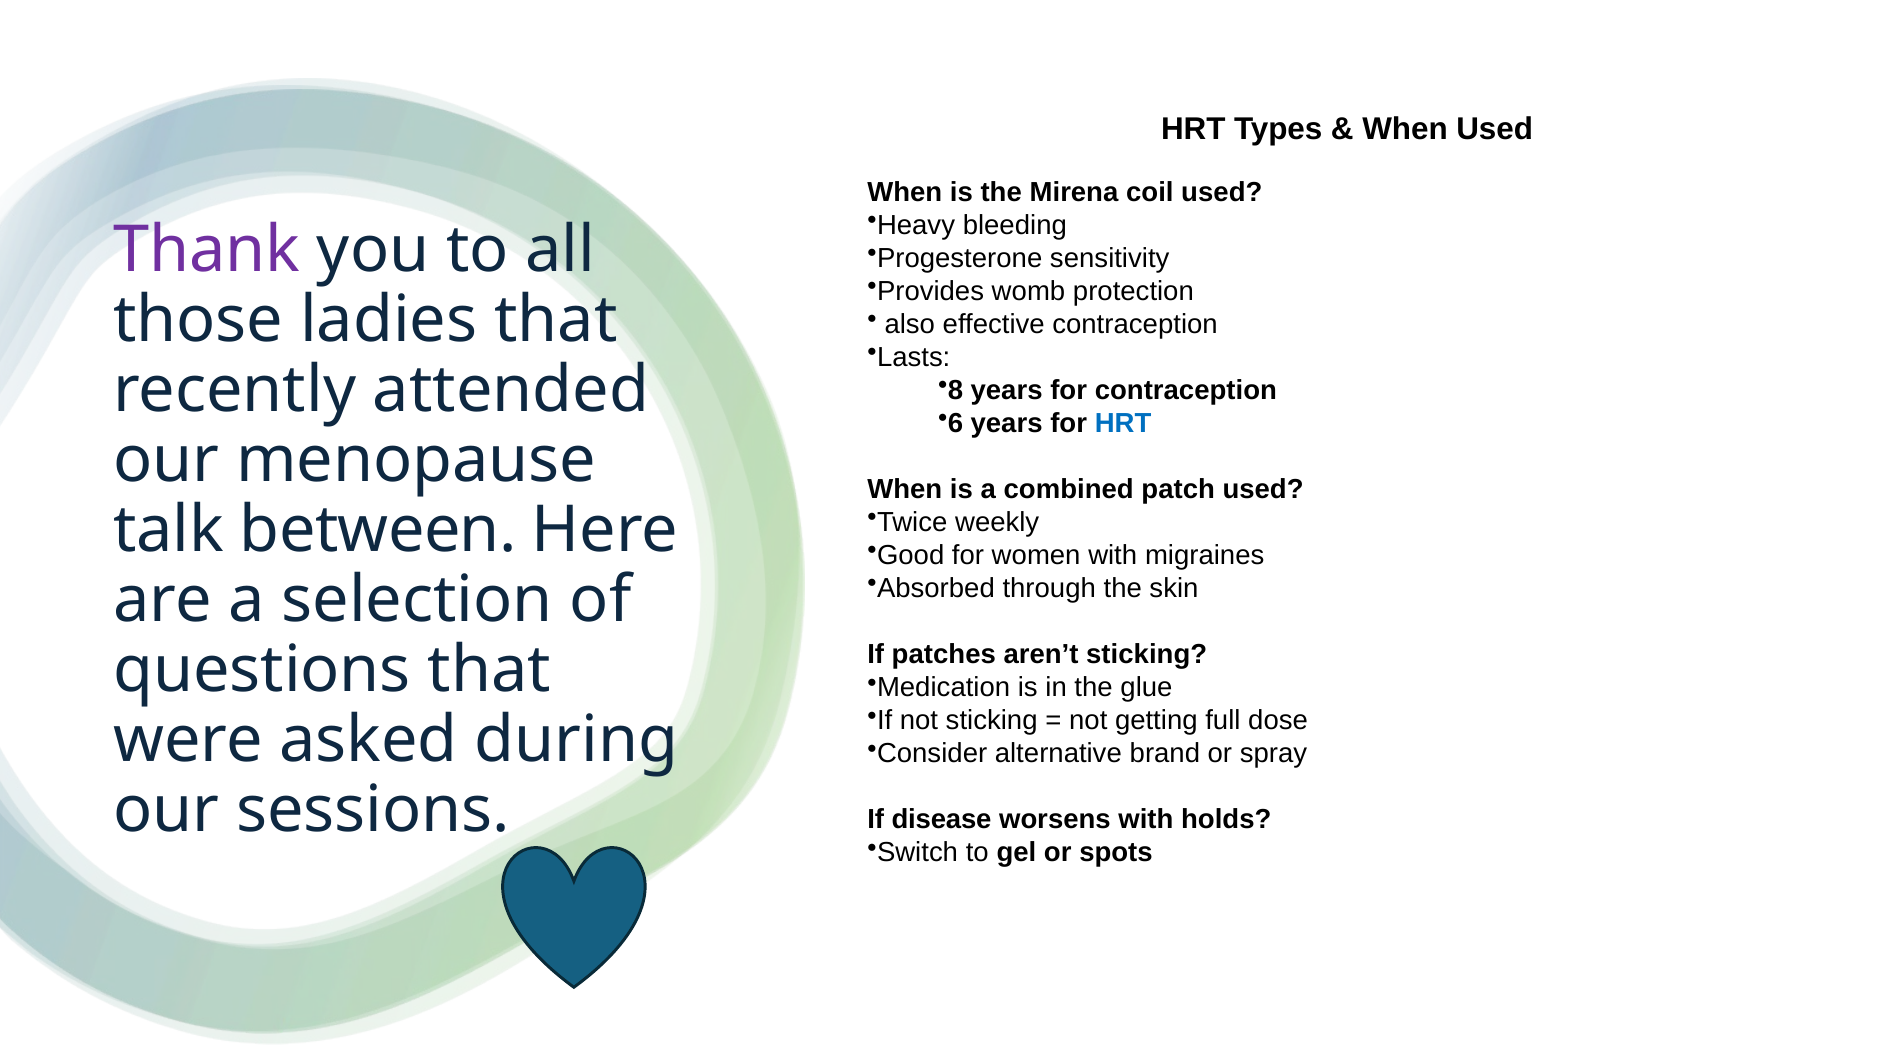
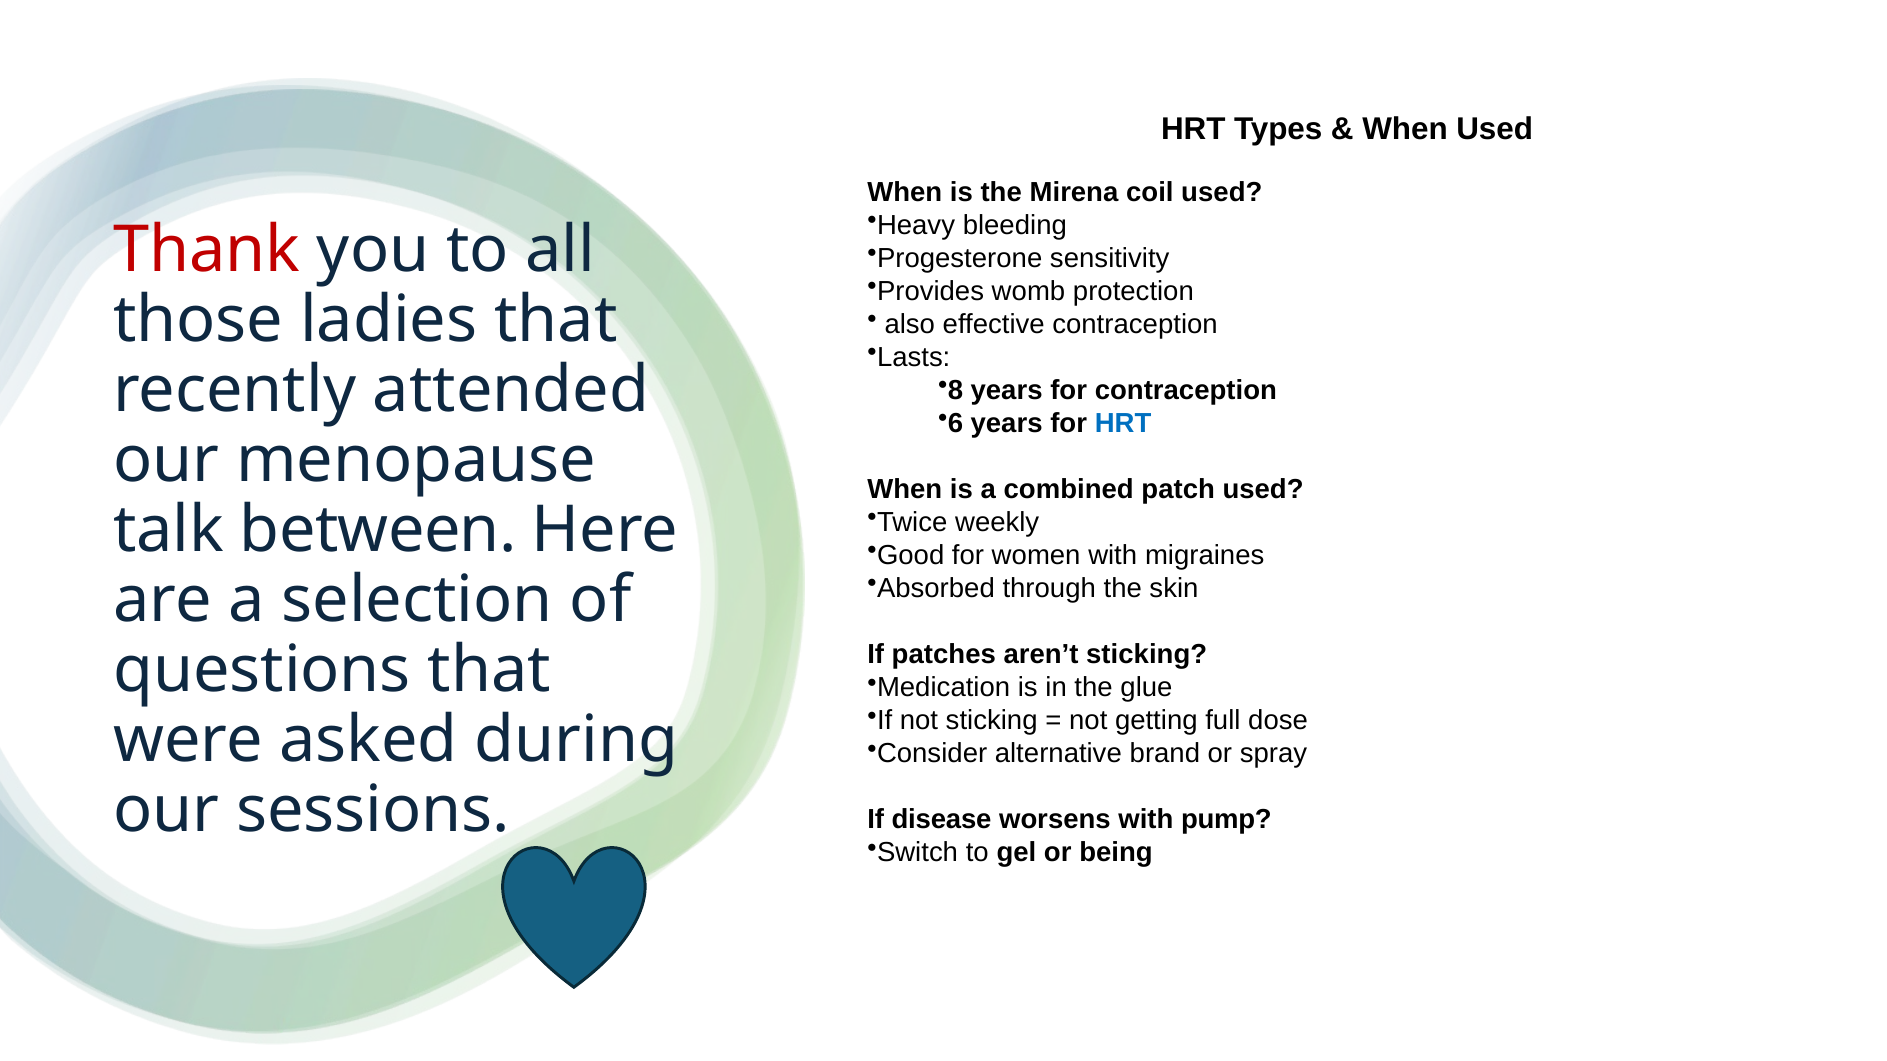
Thank colour: purple -> red
holds: holds -> pump
spots: spots -> being
